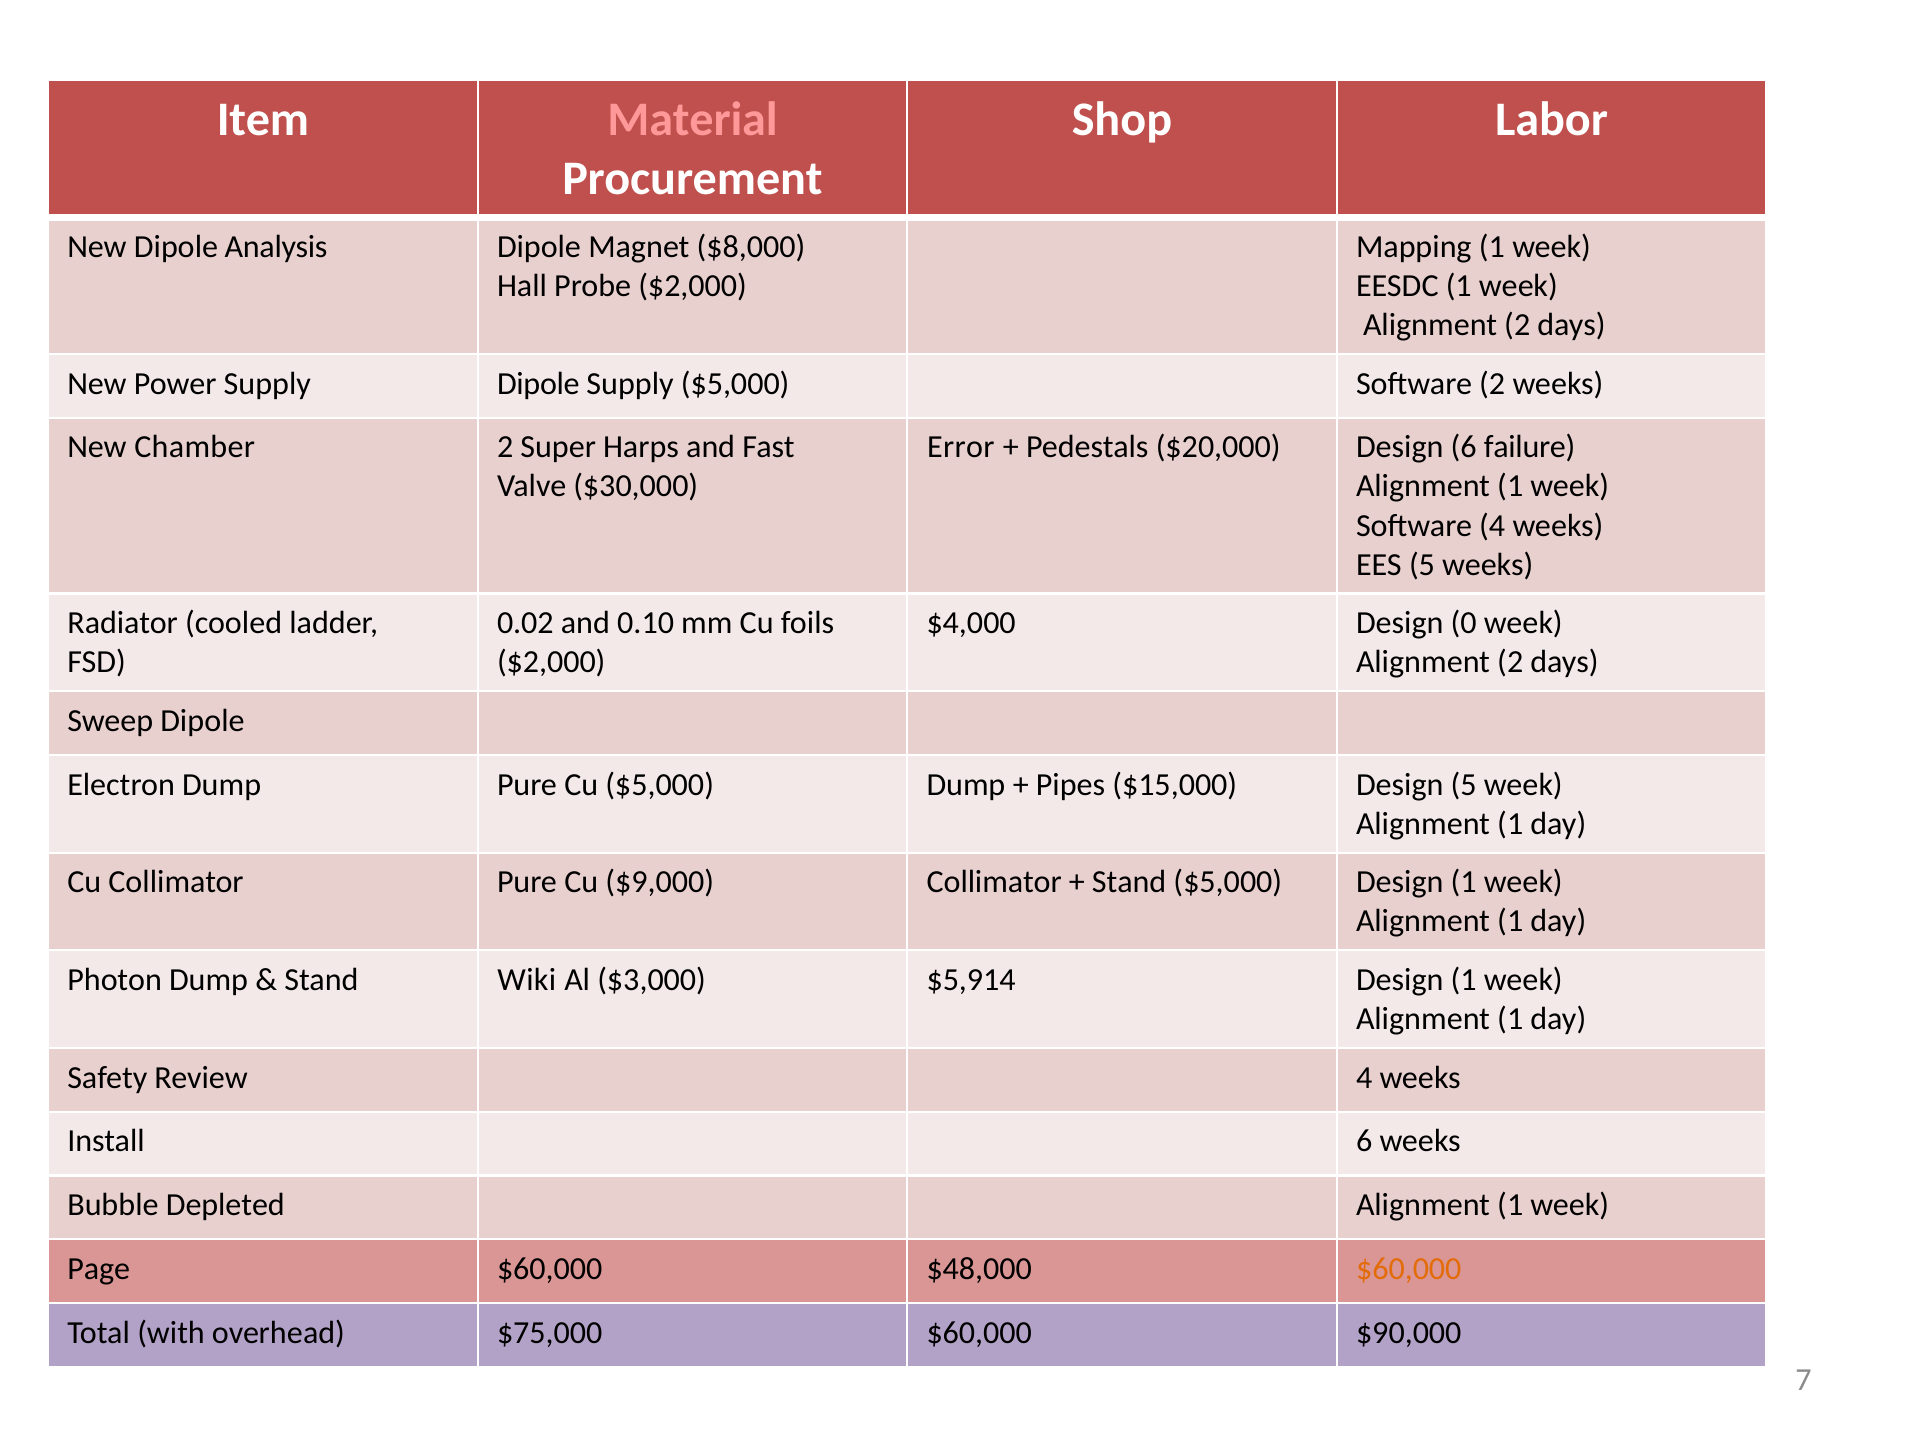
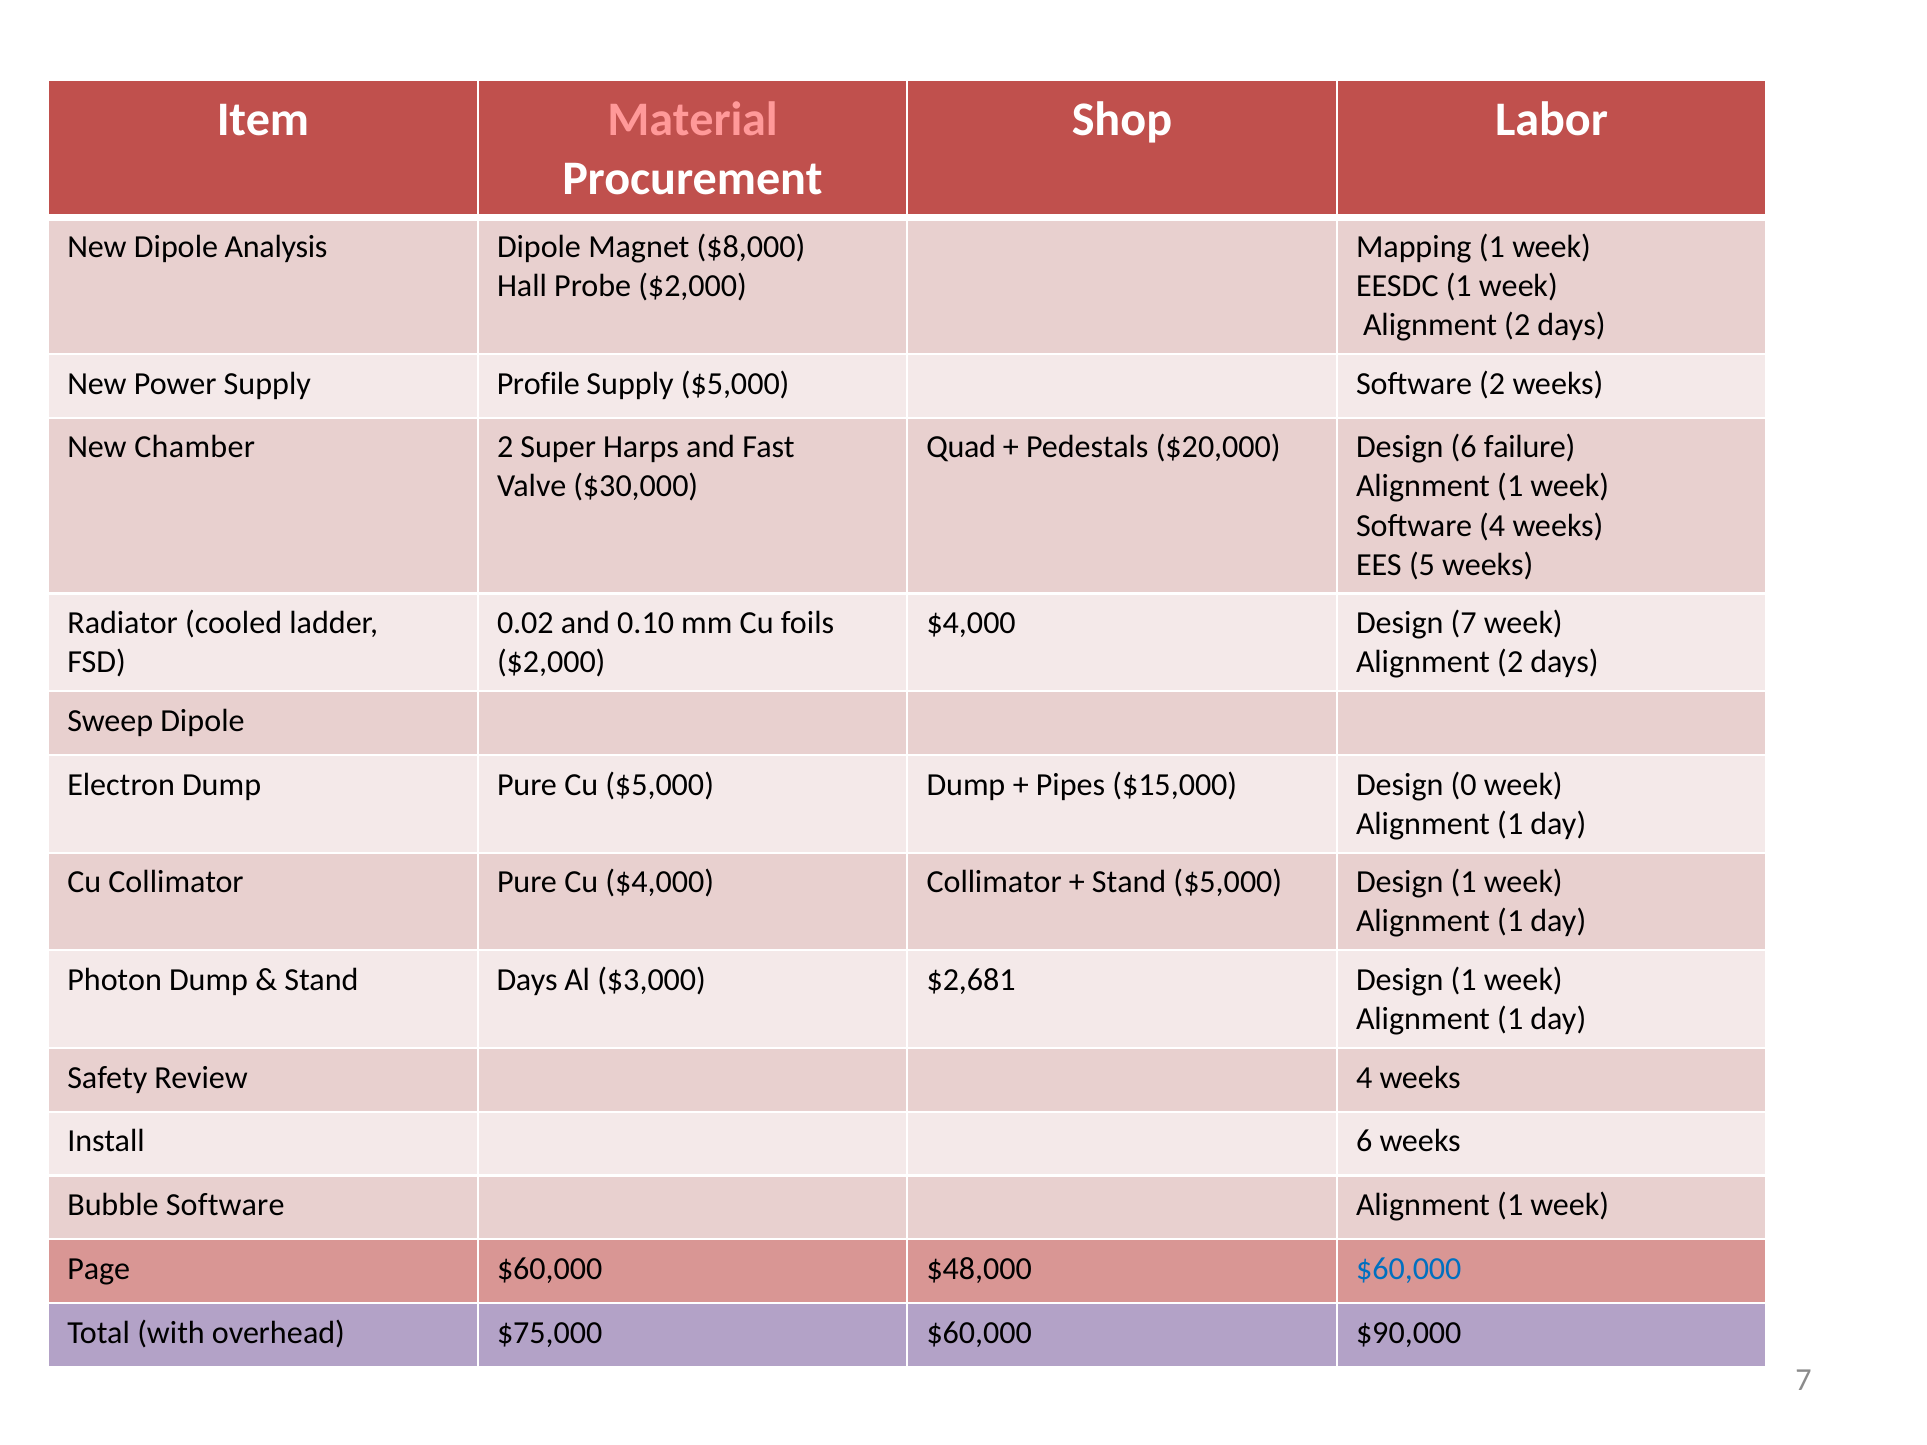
Supply Dipole: Dipole -> Profile
Error: Error -> Quad
Design 0: 0 -> 7
Design 5: 5 -> 0
Cu $9,000: $9,000 -> $4,000
Stand Wiki: Wiki -> Days
$5,914: $5,914 -> $2,681
Bubble Depleted: Depleted -> Software
$60,000 at (1409, 1269) colour: orange -> blue
